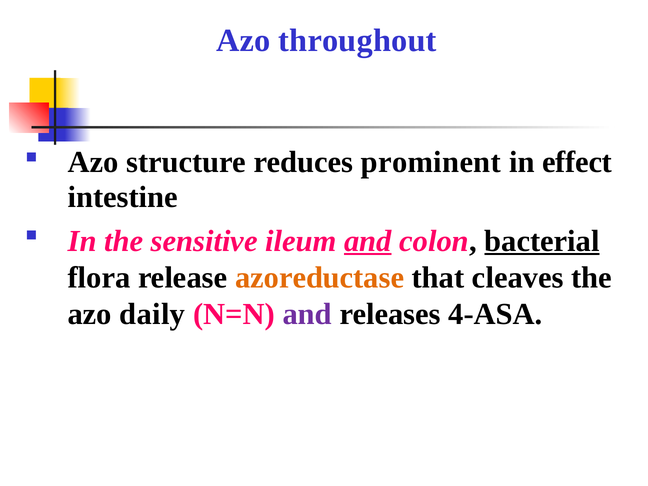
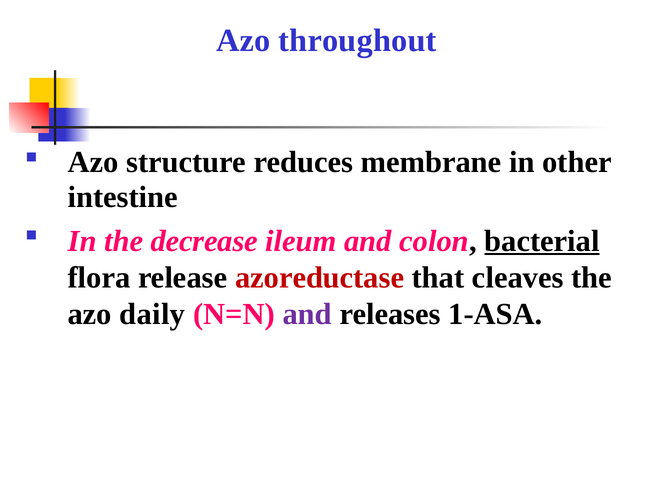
prominent: prominent -> membrane
effect: effect -> other
sensitive: sensitive -> decrease
and at (368, 241) underline: present -> none
azoreductase colour: orange -> red
4-ASA: 4-ASA -> 1-ASA
